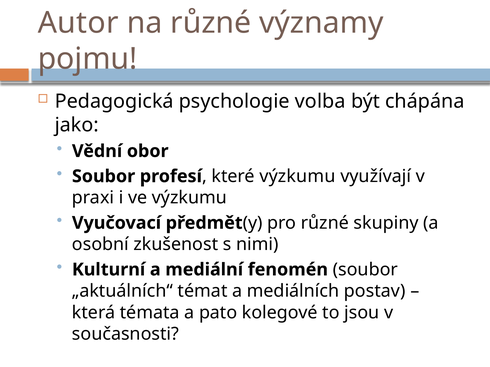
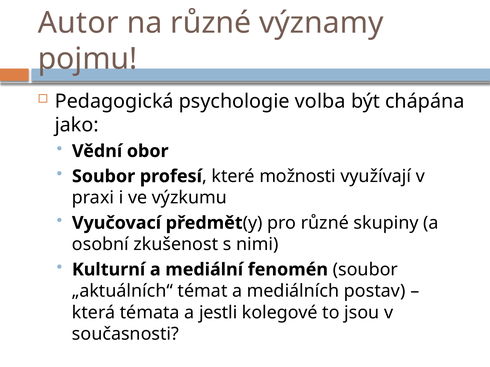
které výzkumu: výzkumu -> možnosti
pato: pato -> jestli
